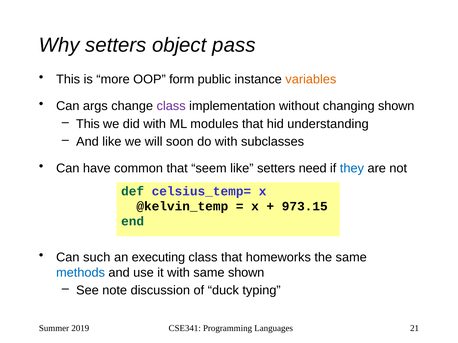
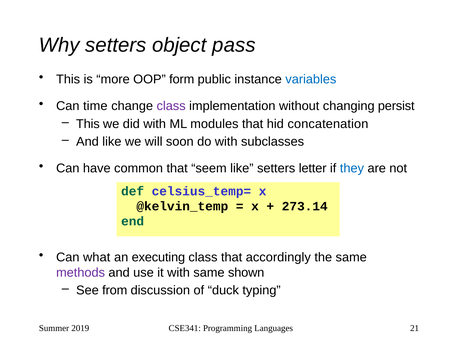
variables colour: orange -> blue
args: args -> time
changing shown: shown -> persist
understanding: understanding -> concatenation
need: need -> letter
973.15: 973.15 -> 273.14
such: such -> what
homeworks: homeworks -> accordingly
methods colour: blue -> purple
note: note -> from
